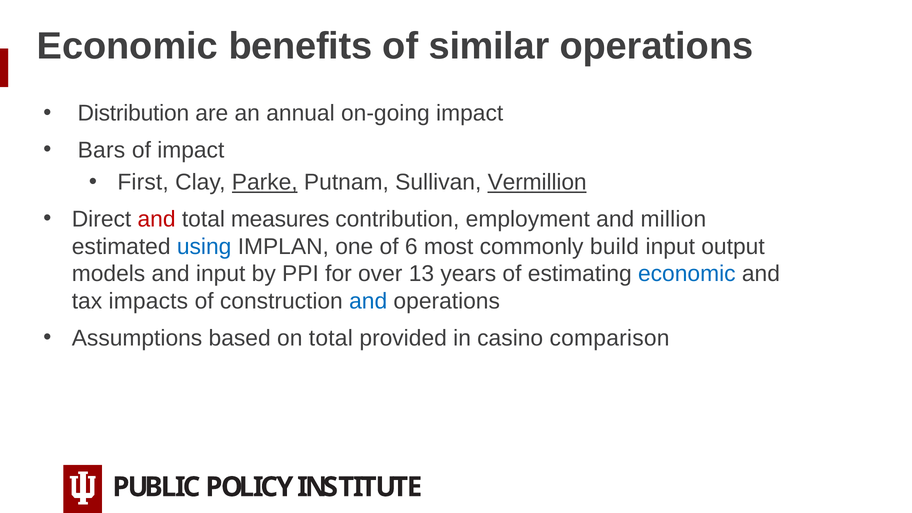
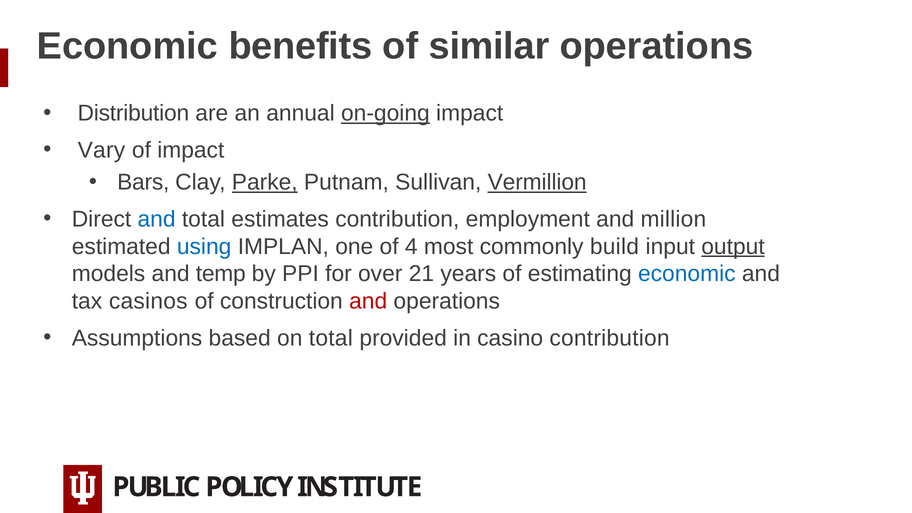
on-going underline: none -> present
Bars: Bars -> Vary
First: First -> Bars
and at (157, 219) colour: red -> blue
measures: measures -> estimates
6: 6 -> 4
output underline: none -> present
and input: input -> temp
13: 13 -> 21
impacts: impacts -> casinos
and at (368, 301) colour: blue -> red
casino comparison: comparison -> contribution
